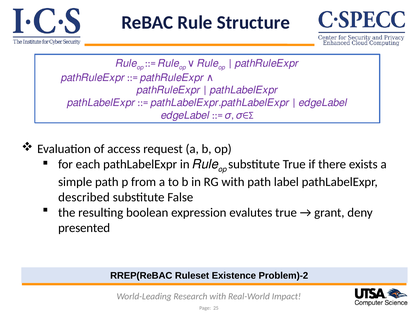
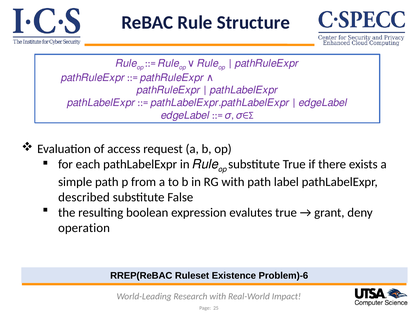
presented: presented -> operation
Problem)-2: Problem)-2 -> Problem)-6
